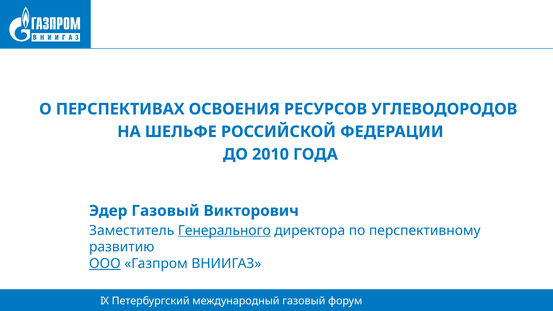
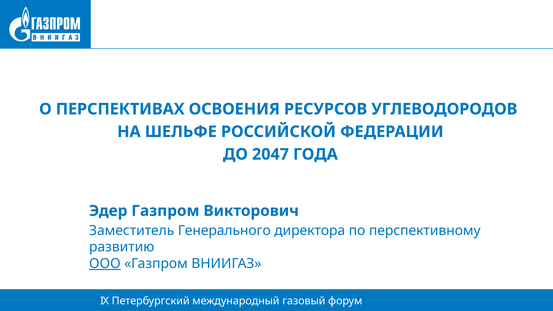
2010: 2010 -> 2047
Эдер Газовый: Газовый -> Газпром
Генерального underline: present -> none
